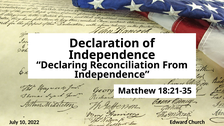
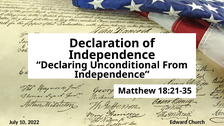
Reconciliation: Reconciliation -> Unconditional
